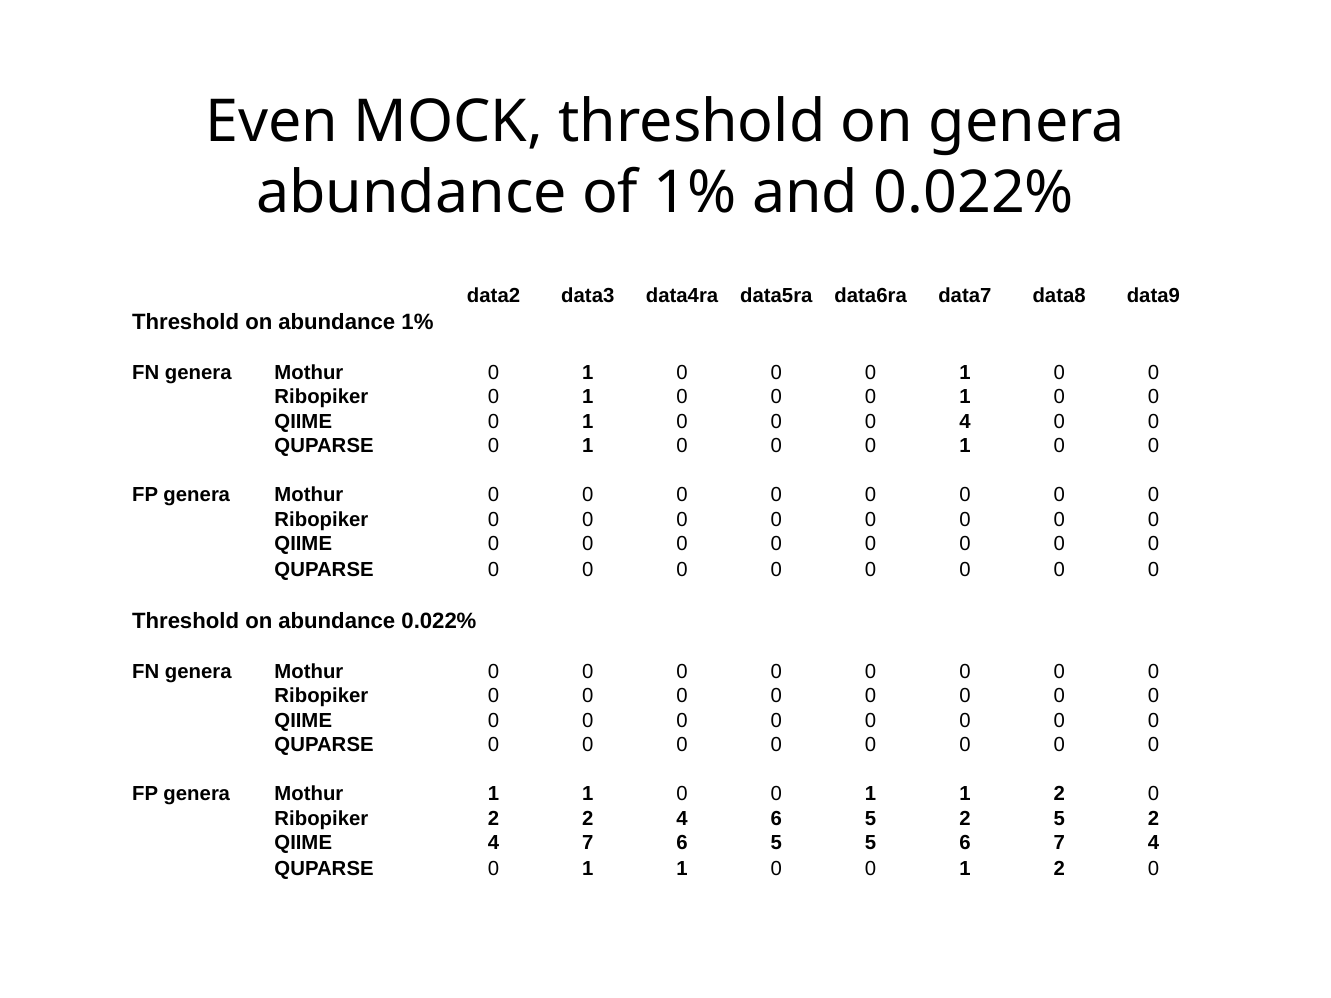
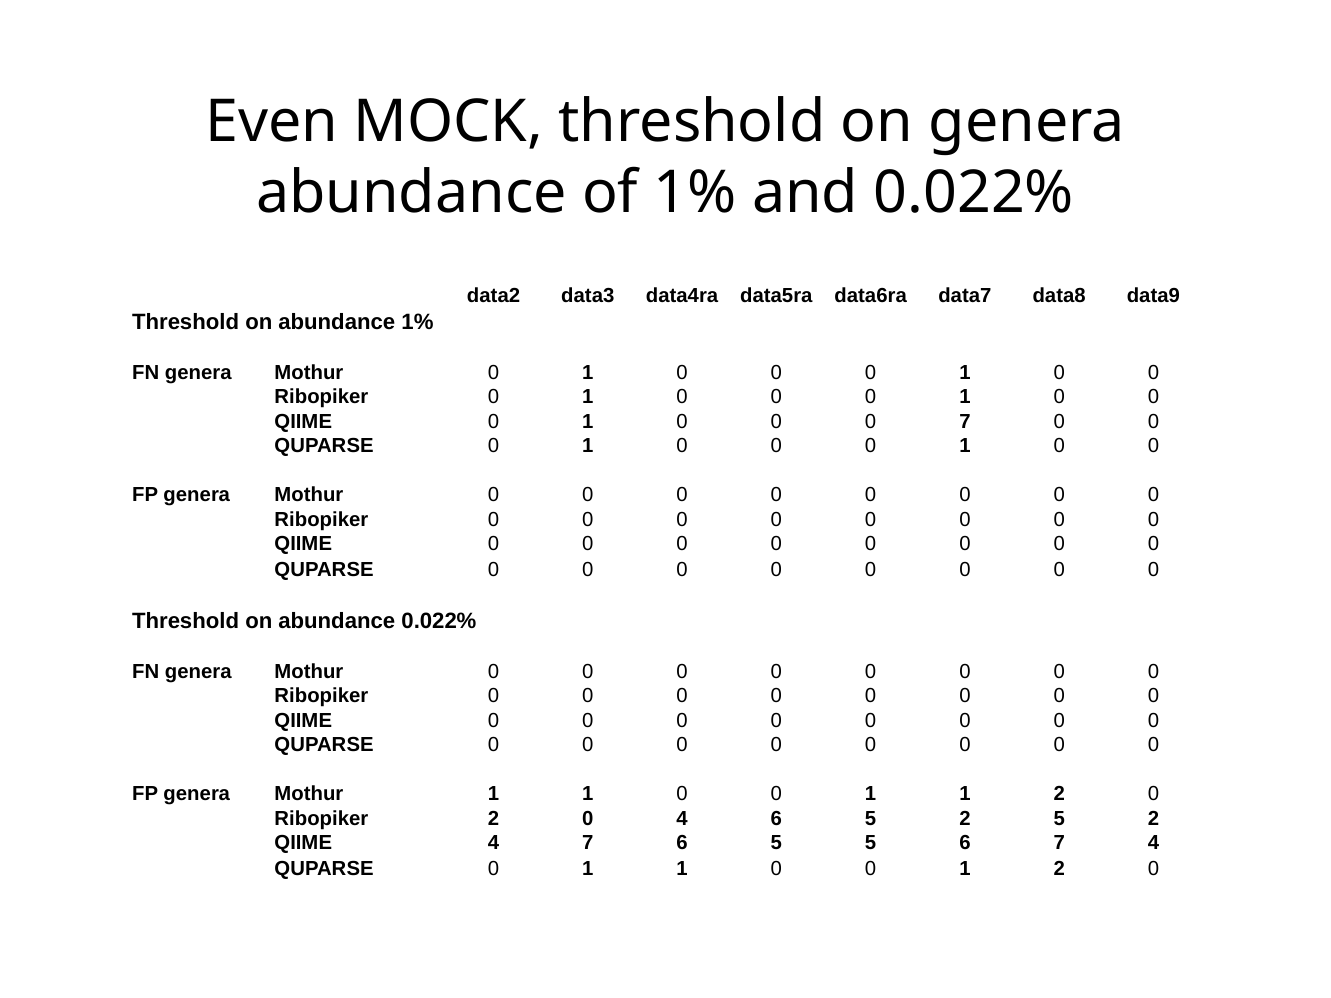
0 4: 4 -> 7
Ribopiker 2 2: 2 -> 0
